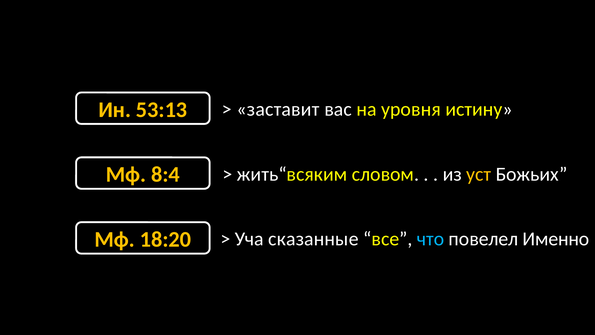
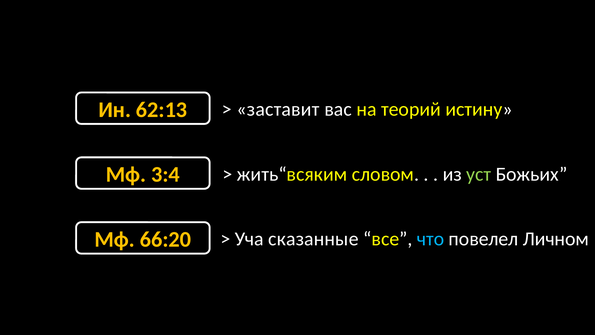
53:13: 53:13 -> 62:13
уровня: уровня -> теорий
8:4: 8:4 -> 3:4
уст colour: yellow -> light green
18:20: 18:20 -> 66:20
Именно: Именно -> Личном
